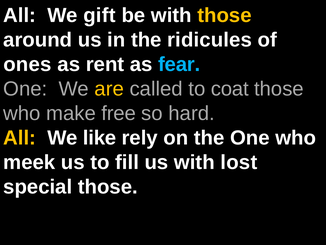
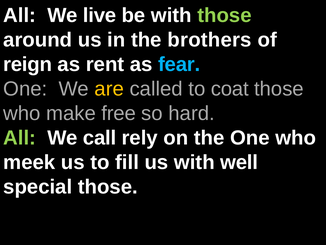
gift: gift -> live
those at (224, 15) colour: yellow -> light green
ridicules: ridicules -> brothers
ones: ones -> reign
All at (20, 138) colour: yellow -> light green
like: like -> call
lost: lost -> well
